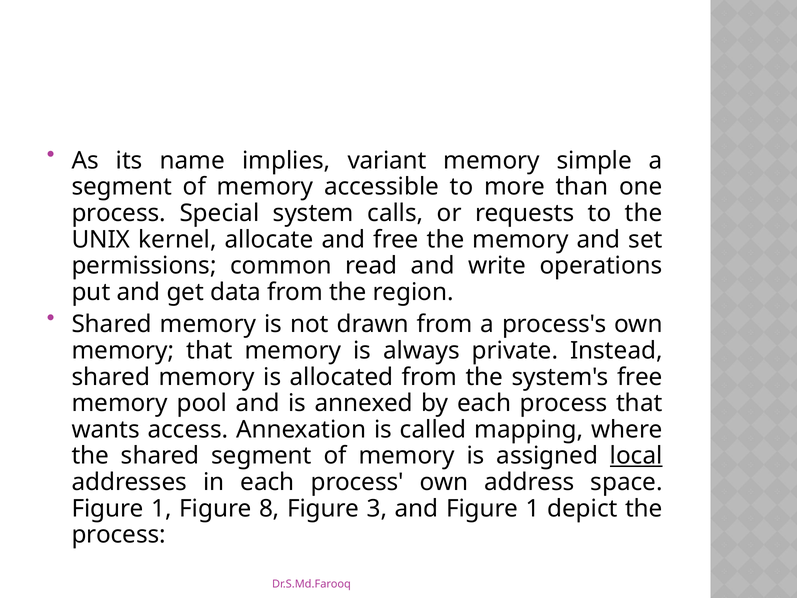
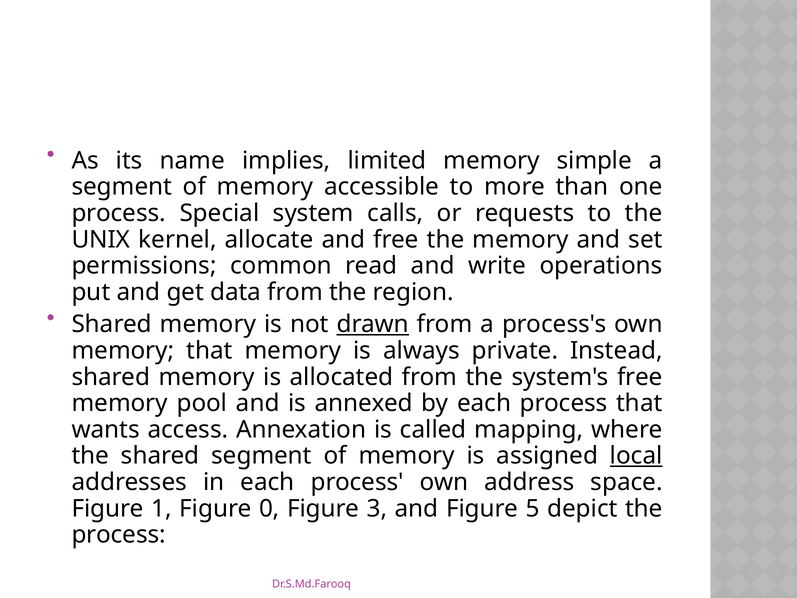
variant: variant -> limited
drawn underline: none -> present
8: 8 -> 0
and Figure 1: 1 -> 5
